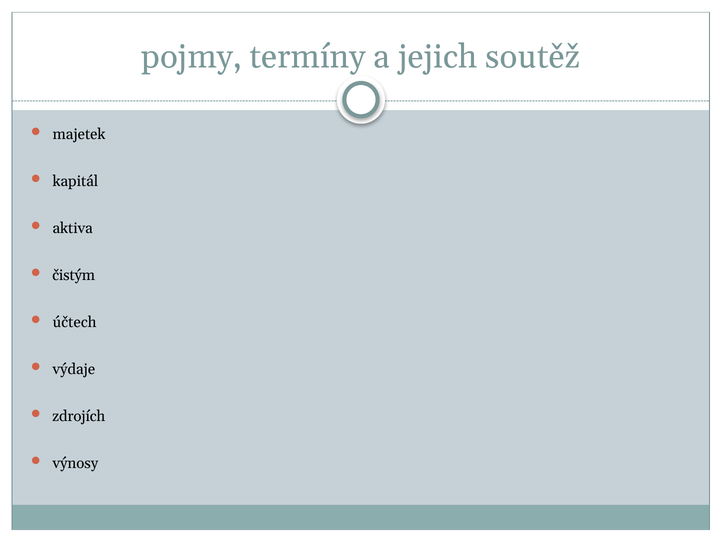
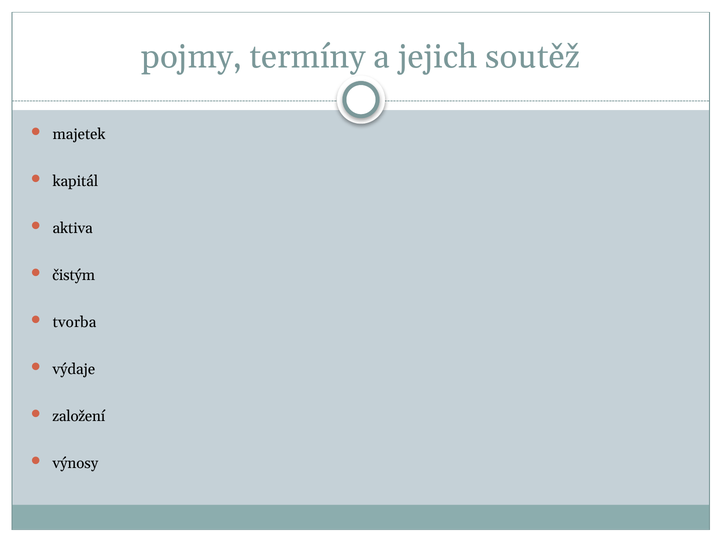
účtech: účtech -> tvorba
zdrojích: zdrojích -> založení
